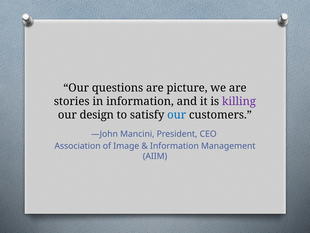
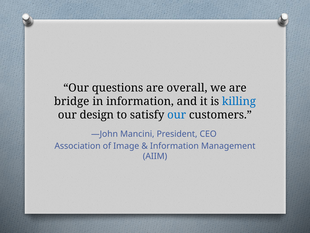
picture: picture -> overall
stories: stories -> bridge
killing colour: purple -> blue
